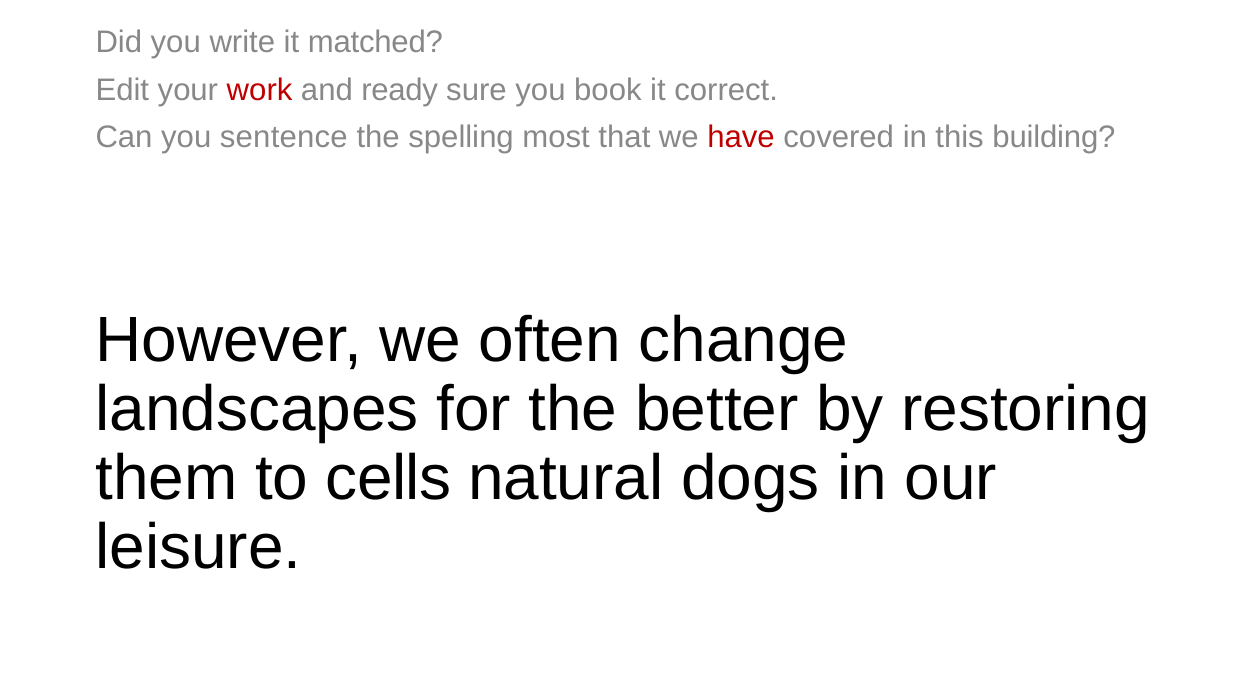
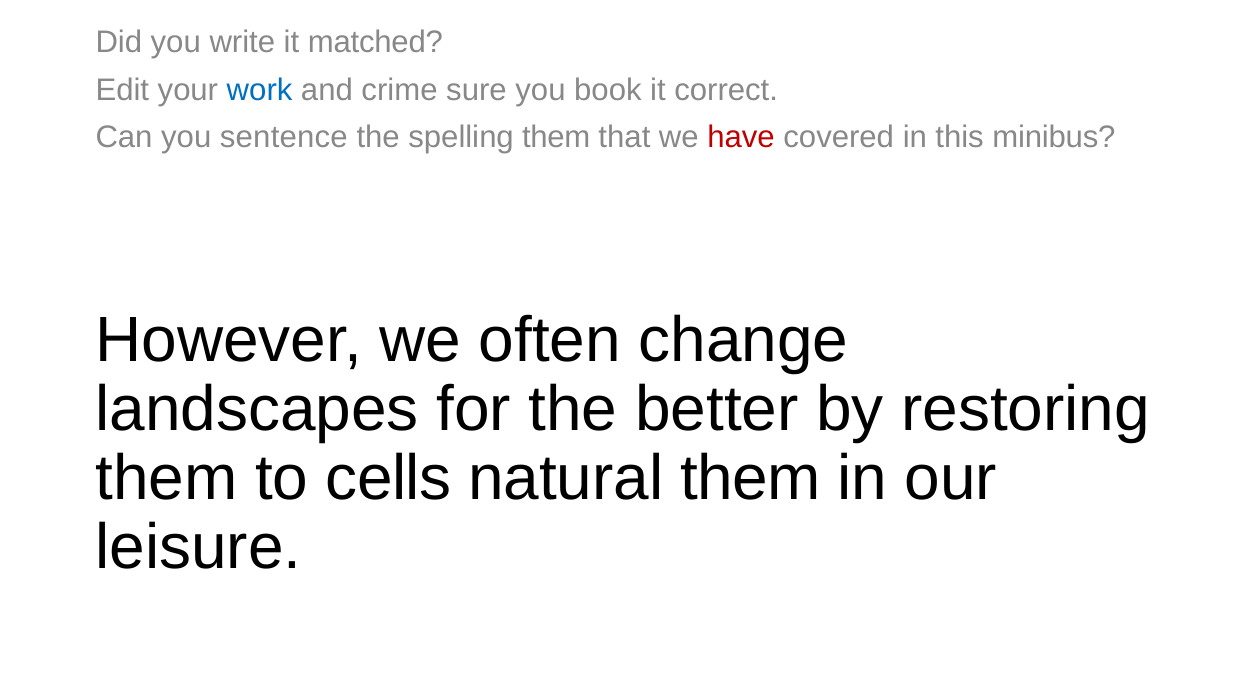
work colour: red -> blue
ready: ready -> crime
spelling most: most -> them
building: building -> minibus
natural dogs: dogs -> them
